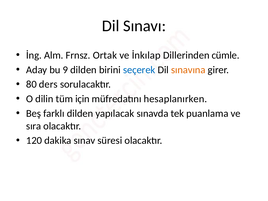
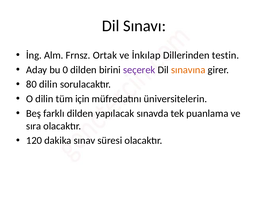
cümle: cümle -> testin
9: 9 -> 0
seçerek colour: blue -> purple
80 ders: ders -> dilin
hesaplanırken: hesaplanırken -> üniversitelerin
